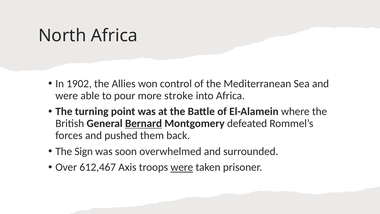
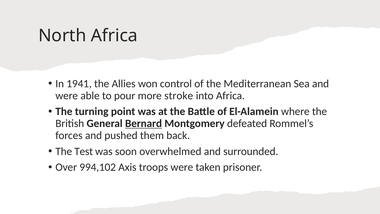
1902: 1902 -> 1941
Sign: Sign -> Test
612,467: 612,467 -> 994,102
were at (182, 167) underline: present -> none
